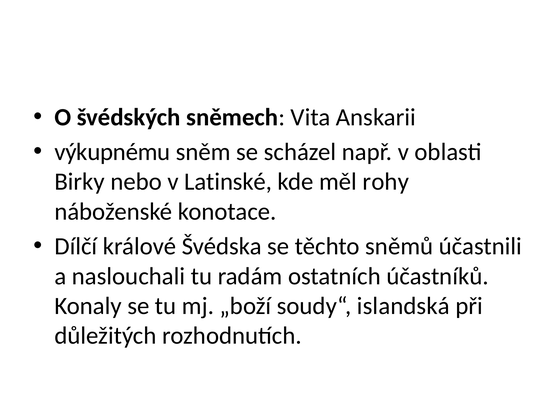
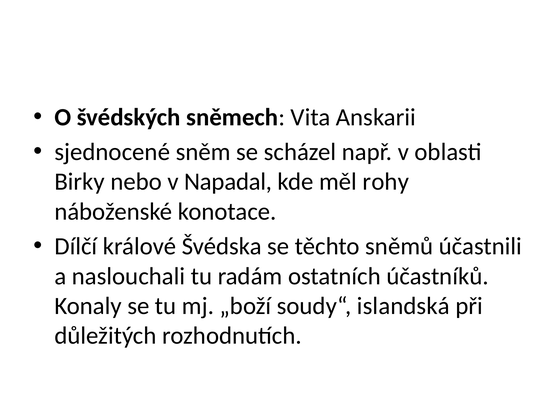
výkupnému: výkupnému -> sjednocené
Latinské: Latinské -> Napadal
